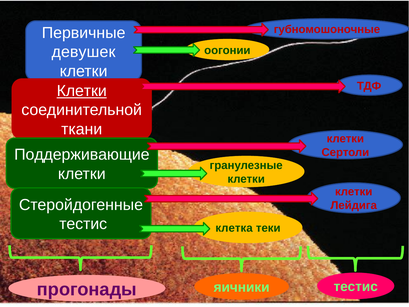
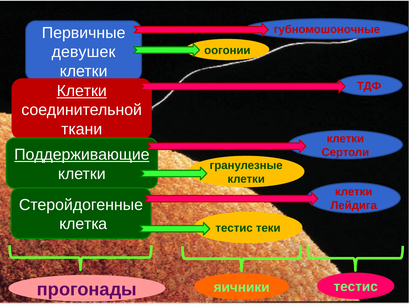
Поддерживающие underline: none -> present
тестис at (83, 224): тестис -> клетка
клетка at (234, 228): клетка -> тестис
